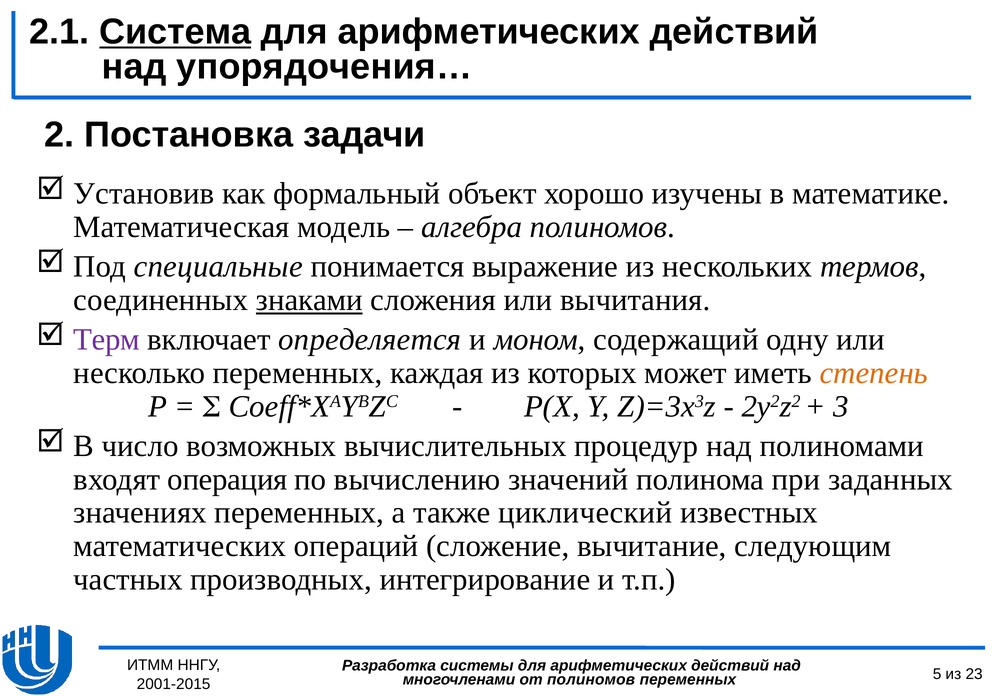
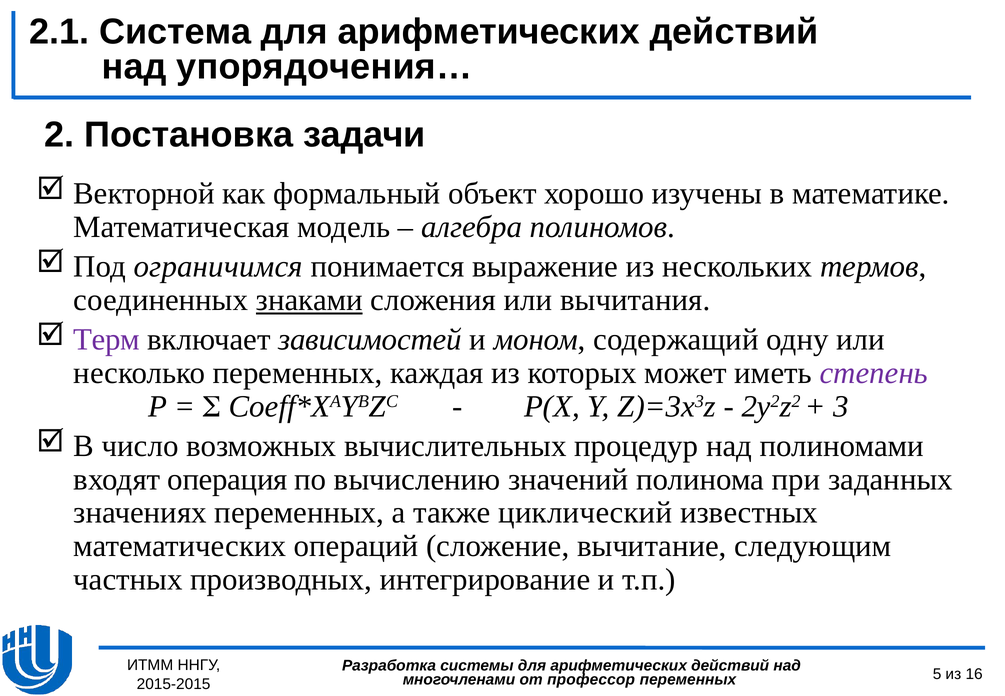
Система underline: present -> none
Установив: Установив -> Векторной
специальные: специальные -> ограничимся
определяется: определяется -> зависимостей
степень colour: orange -> purple
23: 23 -> 16
от полиномов: полиномов -> профессор
2001-2015: 2001-2015 -> 2015-2015
